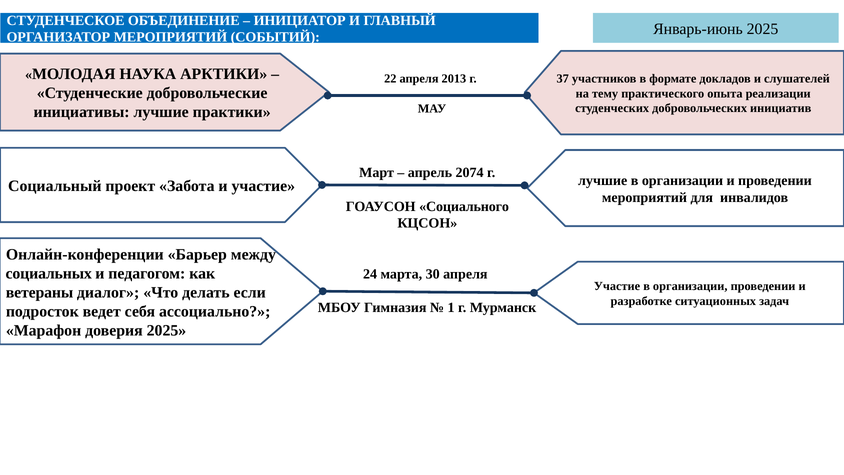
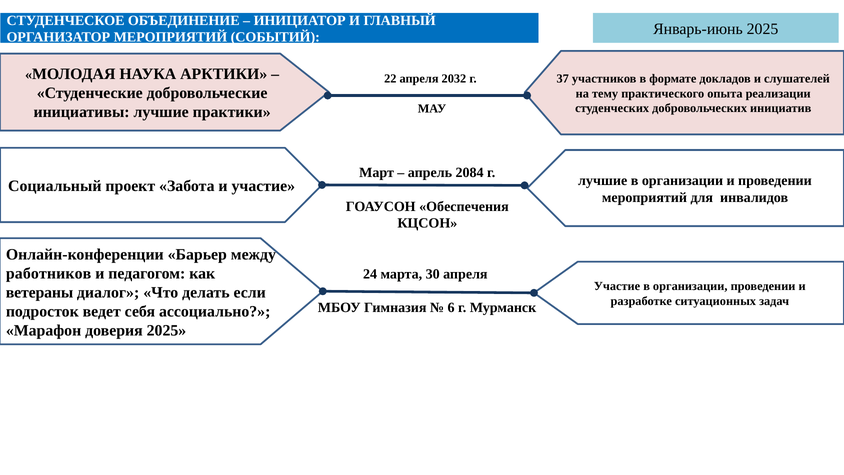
2013: 2013 -> 2032
2074: 2074 -> 2084
Социального: Социального -> Обеспечения
социальных: социальных -> работников
1: 1 -> 6
